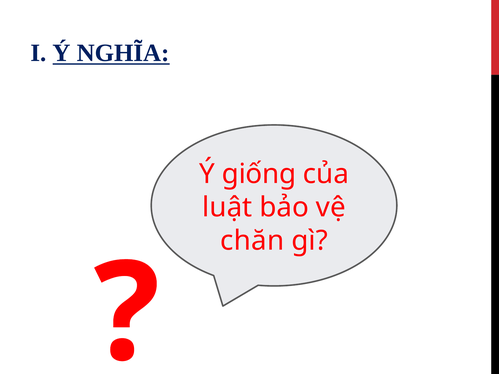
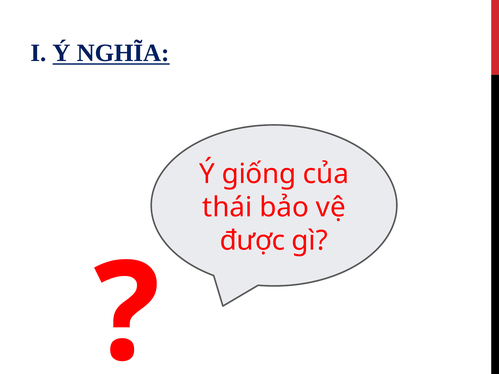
luật: luật -> thái
chăn: chăn -> được
